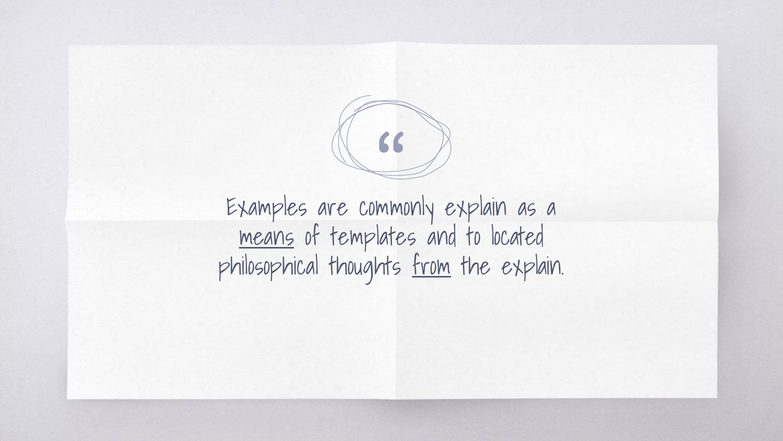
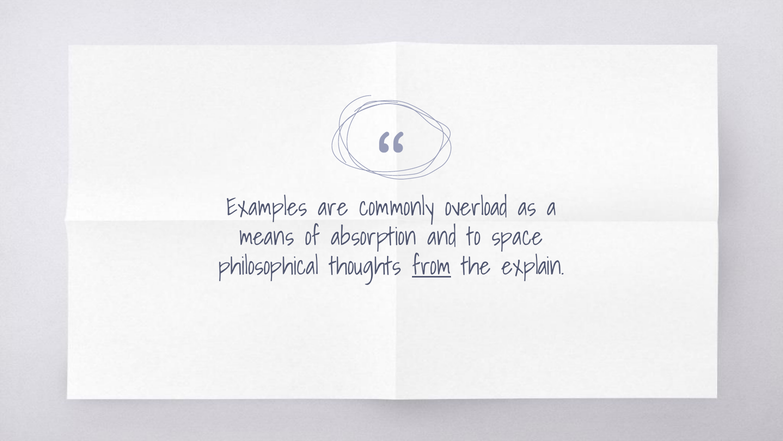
commonly explain: explain -> overload
means underline: present -> none
templates: templates -> absorption
located: located -> space
